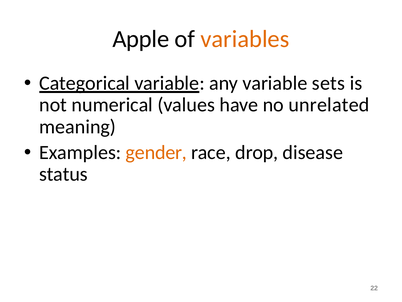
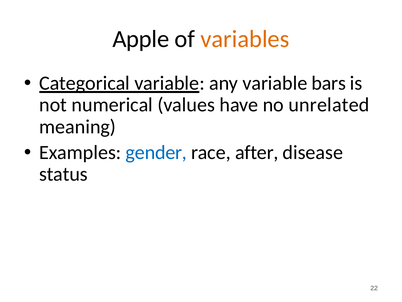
sets: sets -> bars
gender colour: orange -> blue
drop: drop -> after
